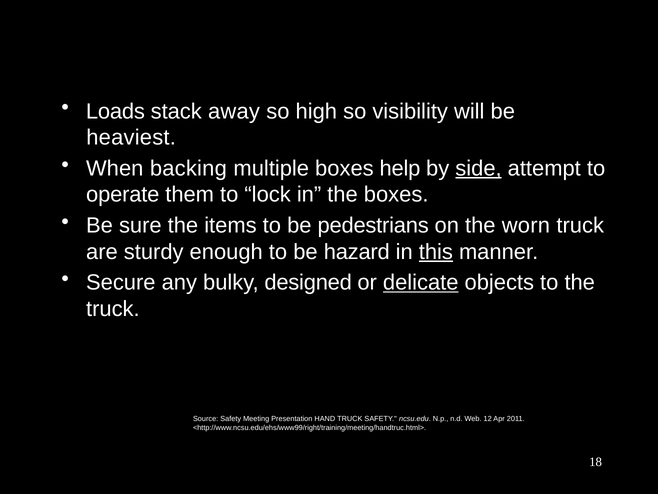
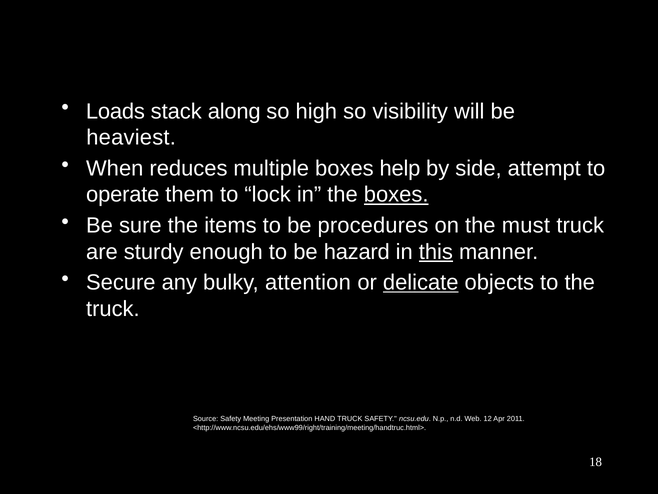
away: away -> along
backing: backing -> reduces
side underline: present -> none
boxes at (396, 195) underline: none -> present
pedestrians: pedestrians -> procedures
worn: worn -> must
designed: designed -> attention
